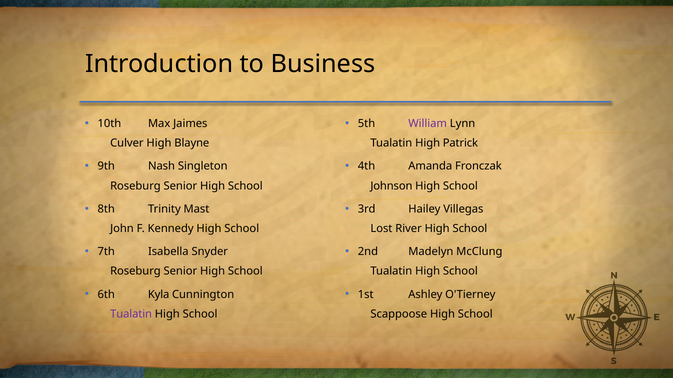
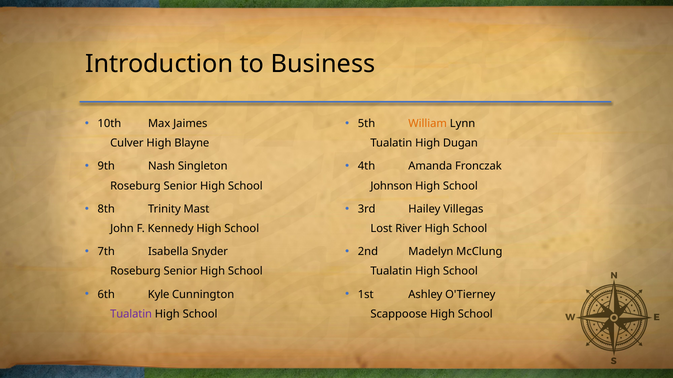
William colour: purple -> orange
Patrick: Patrick -> Dugan
Kyla: Kyla -> Kyle
